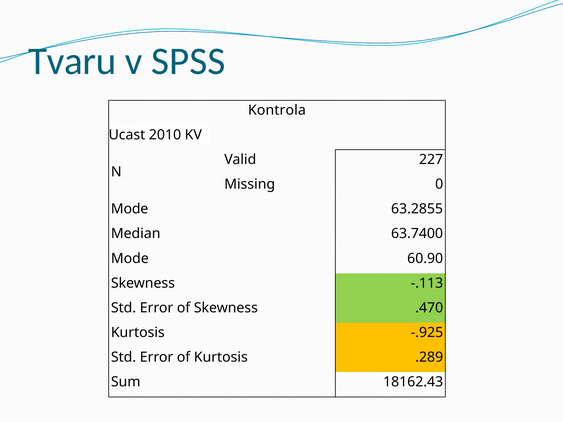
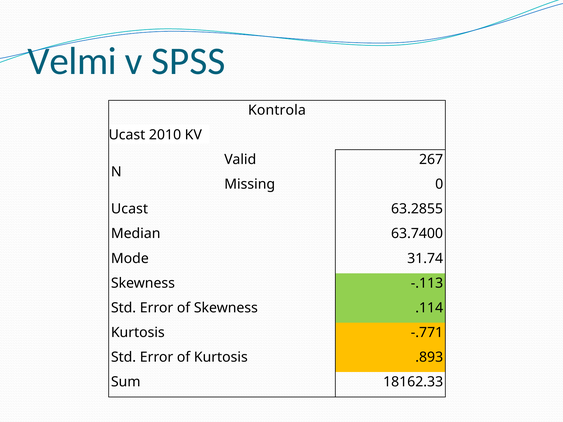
Tvaru: Tvaru -> Velmi
227: 227 -> 267
Mode at (130, 209): Mode -> Ucast
60.90: 60.90 -> 31.74
.470: .470 -> .114
-.925: -.925 -> -.771
.289: .289 -> .893
18162.43: 18162.43 -> 18162.33
